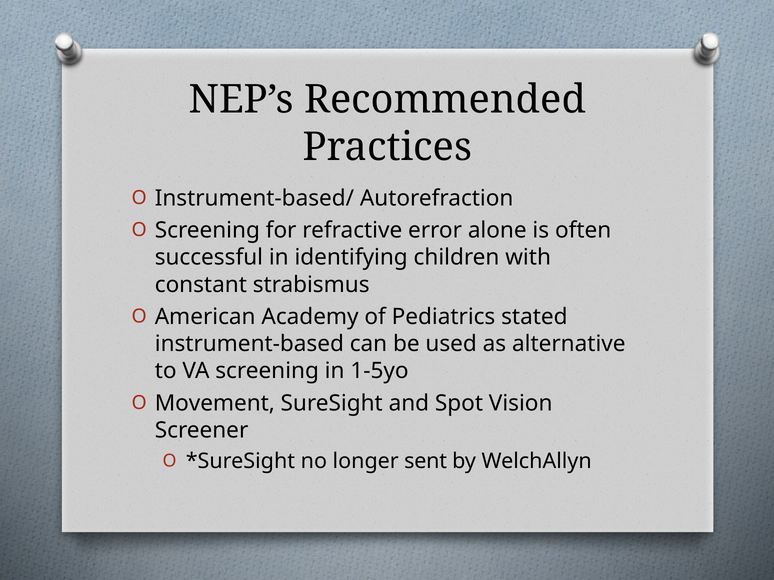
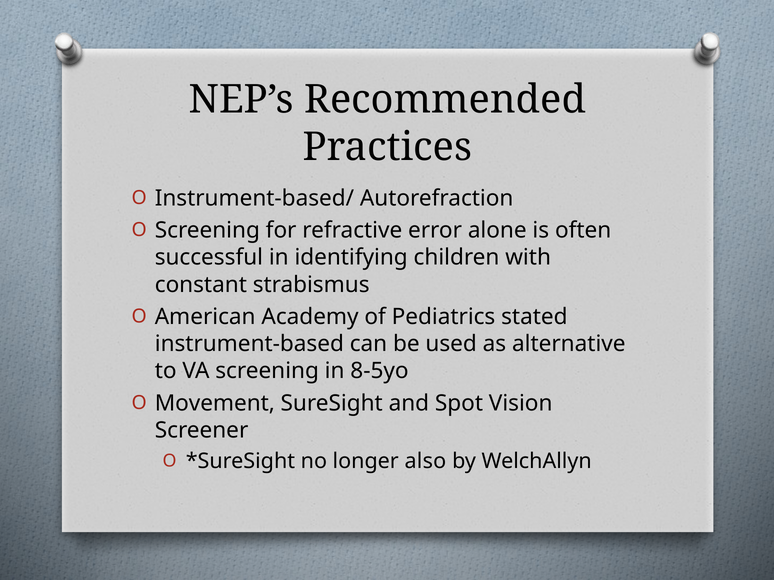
1-5yo: 1-5yo -> 8-5yo
sent: sent -> also
